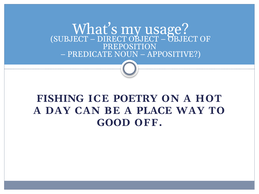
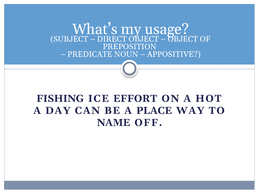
POETRY: POETRY -> EFFORT
GOOD: GOOD -> NAME
